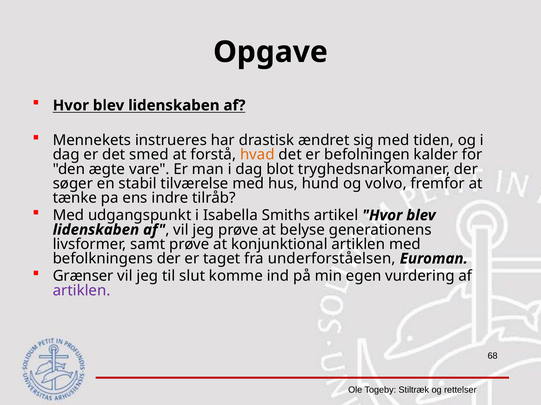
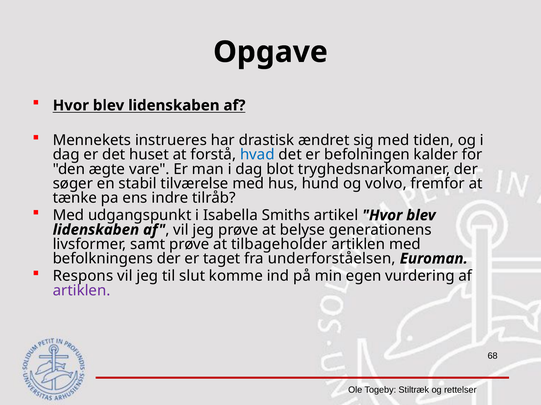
smed: smed -> huset
hvad colour: orange -> blue
konjunktional: konjunktional -> tilbageholder
Grænser: Grænser -> Respons
